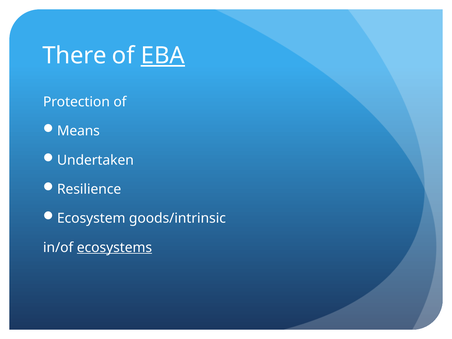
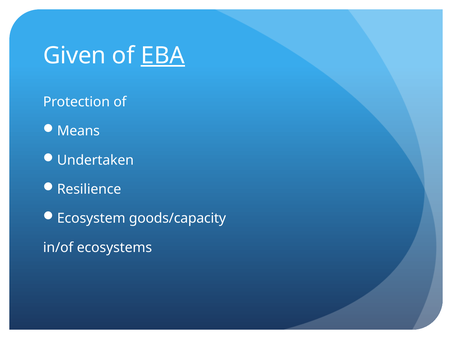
There: There -> Given
goods/intrinsic: goods/intrinsic -> goods/capacity
ecosystems underline: present -> none
